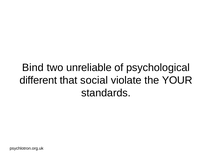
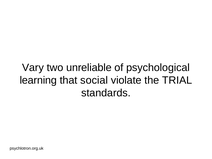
Bind: Bind -> Vary
different: different -> learning
YOUR: YOUR -> TRIAL
